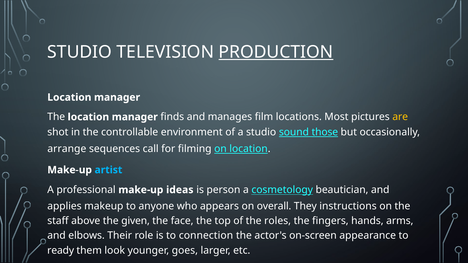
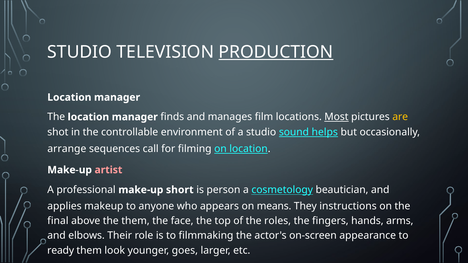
Most underline: none -> present
those: those -> helps
artist colour: light blue -> pink
ideas: ideas -> short
overall: overall -> means
staff: staff -> final
the given: given -> them
connection: connection -> filmmaking
